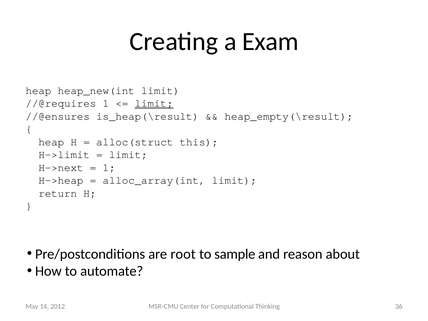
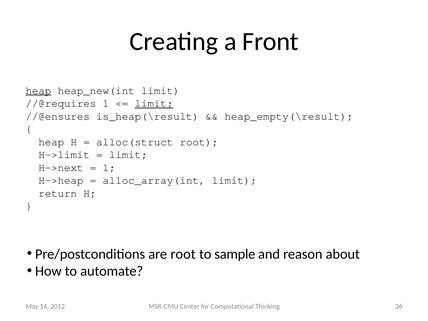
Exam: Exam -> Front
heap at (38, 90) underline: none -> present
alloc(struct this: this -> root
